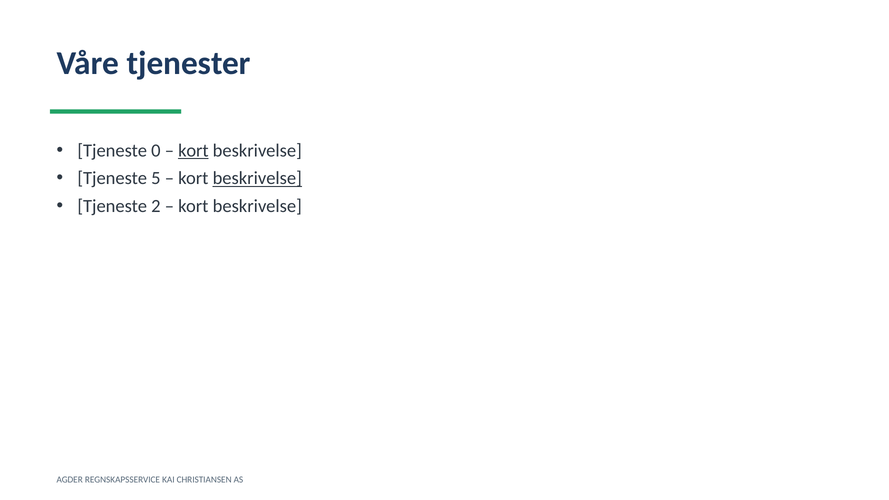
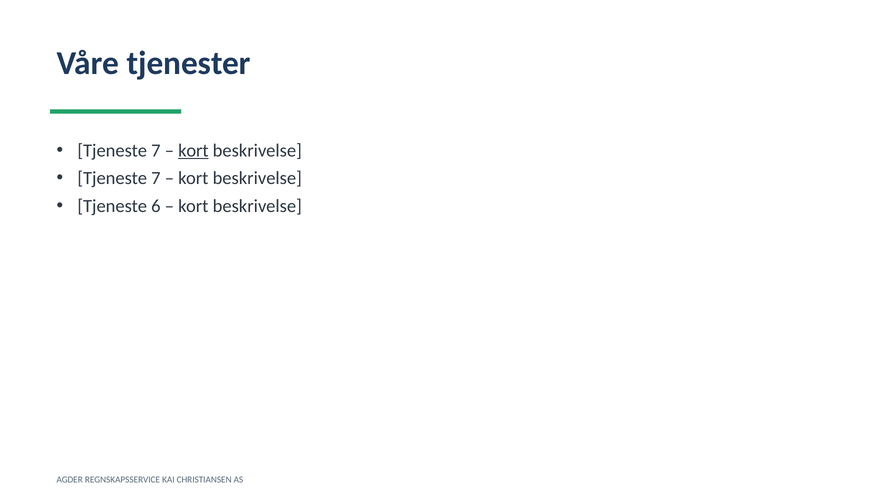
0 at (156, 151): 0 -> 7
5 at (156, 178): 5 -> 7
beskrivelse at (257, 178) underline: present -> none
2: 2 -> 6
